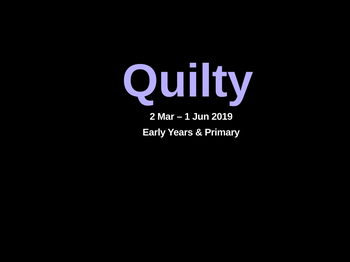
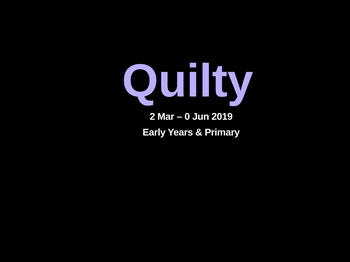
1: 1 -> 0
